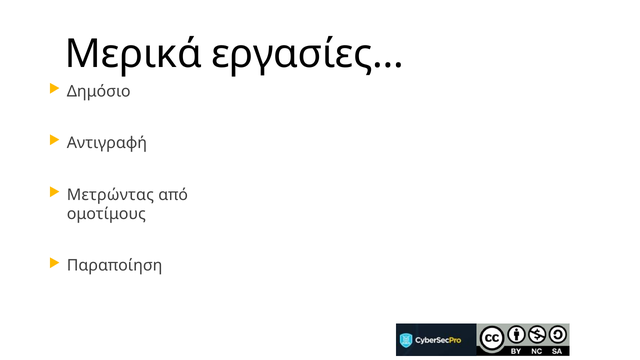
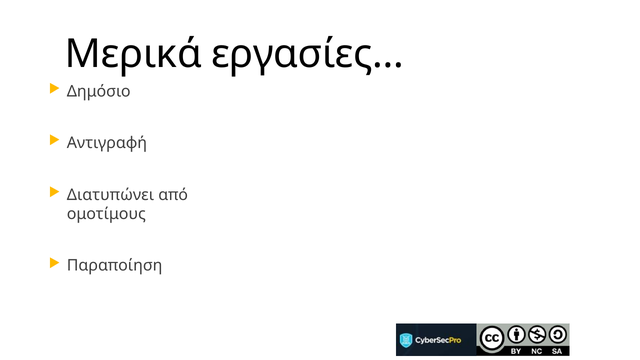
Μετρώντας: Μετρώντας -> Διατυπώνει
